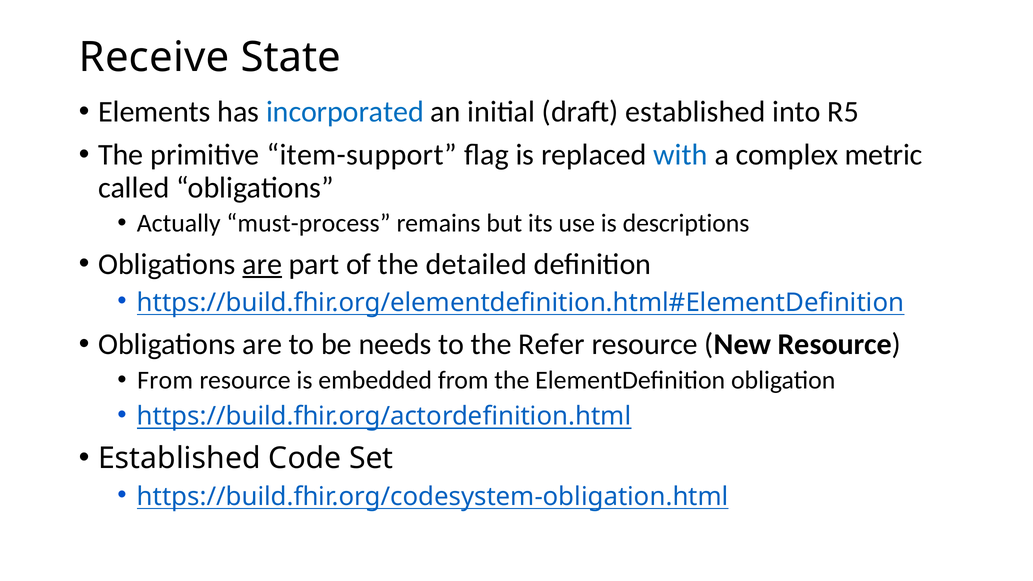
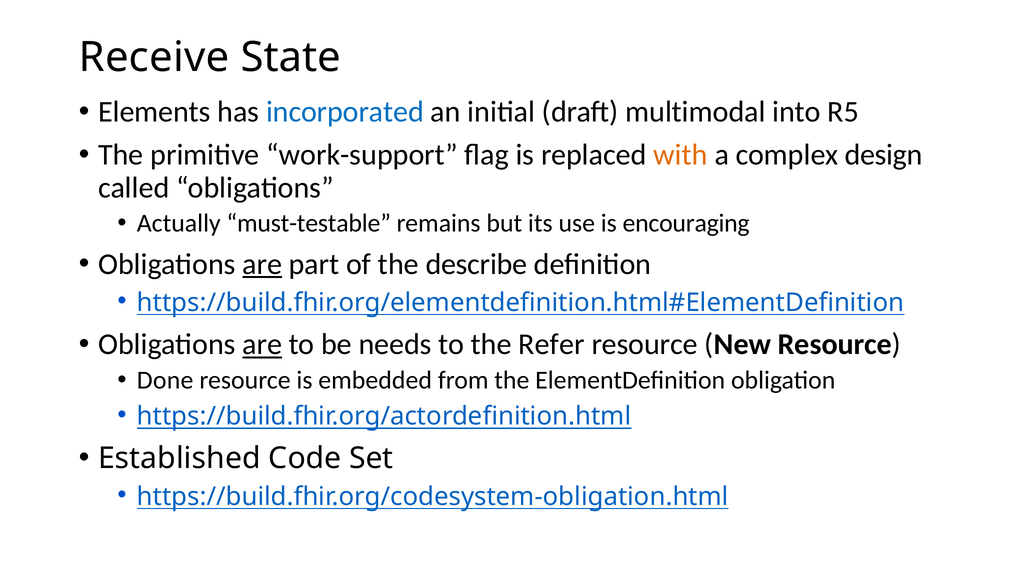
draft established: established -> multimodal
item-support: item-support -> work-support
with colour: blue -> orange
metric: metric -> design
must-process: must-process -> must-testable
descriptions: descriptions -> encouraging
detailed: detailed -> describe
are at (262, 345) underline: none -> present
From at (165, 380): From -> Done
